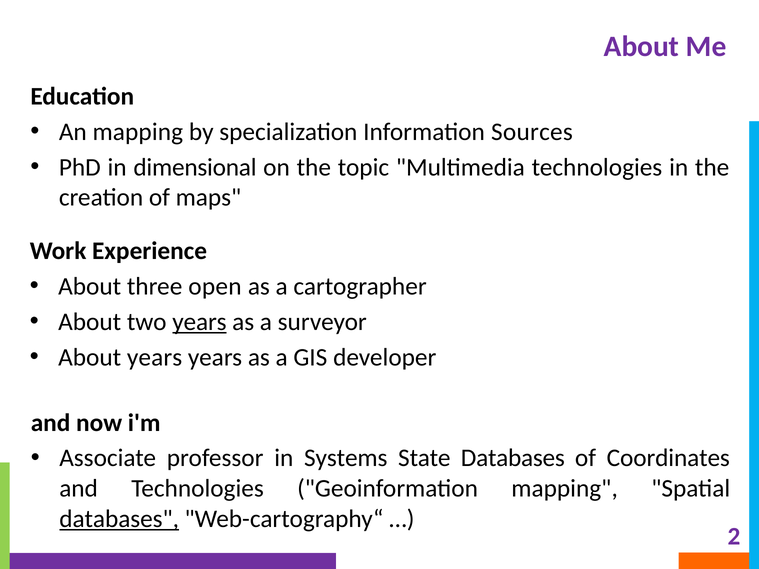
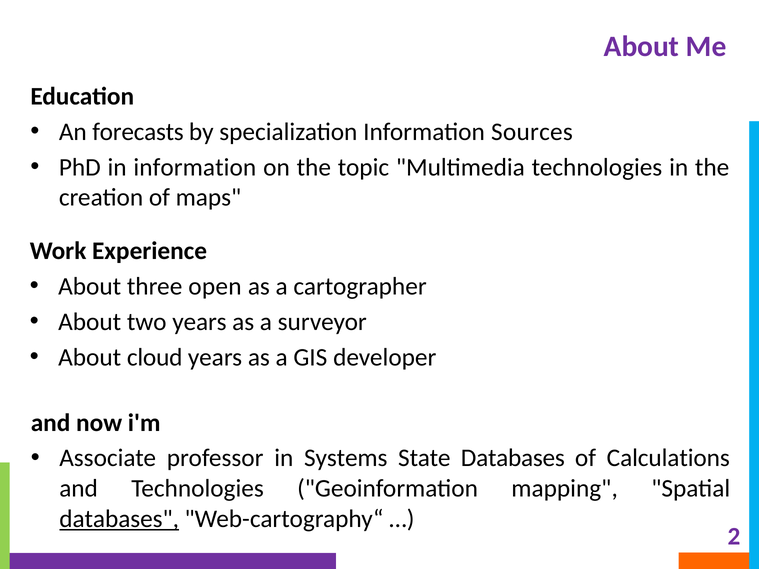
An mapping: mapping -> forecasts
in dimensional: dimensional -> information
years at (199, 322) underline: present -> none
About years: years -> cloud
Coordinates: Coordinates -> Calculations
